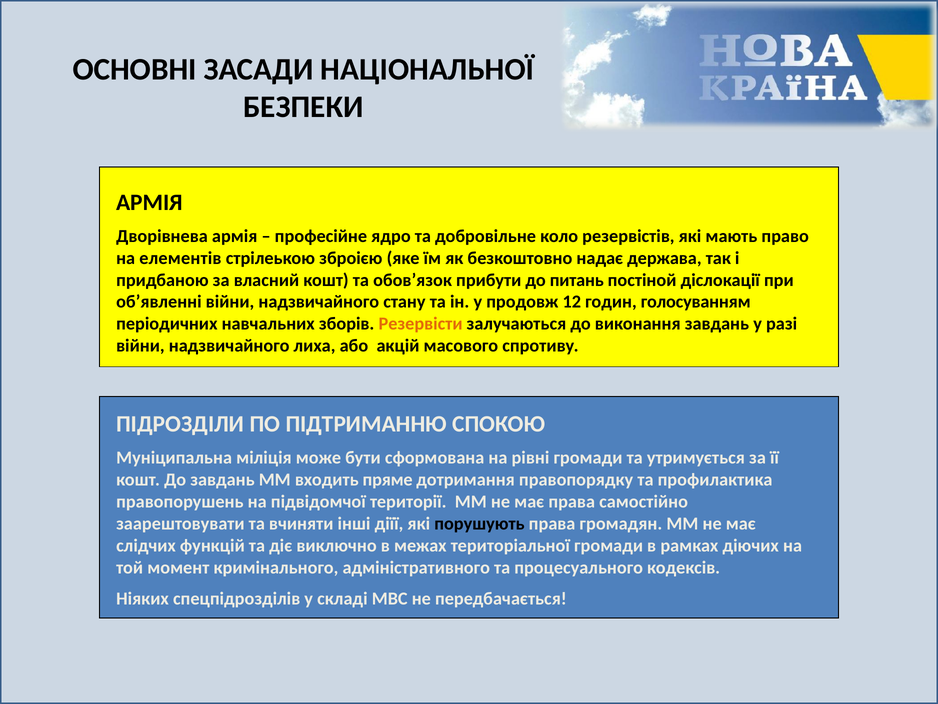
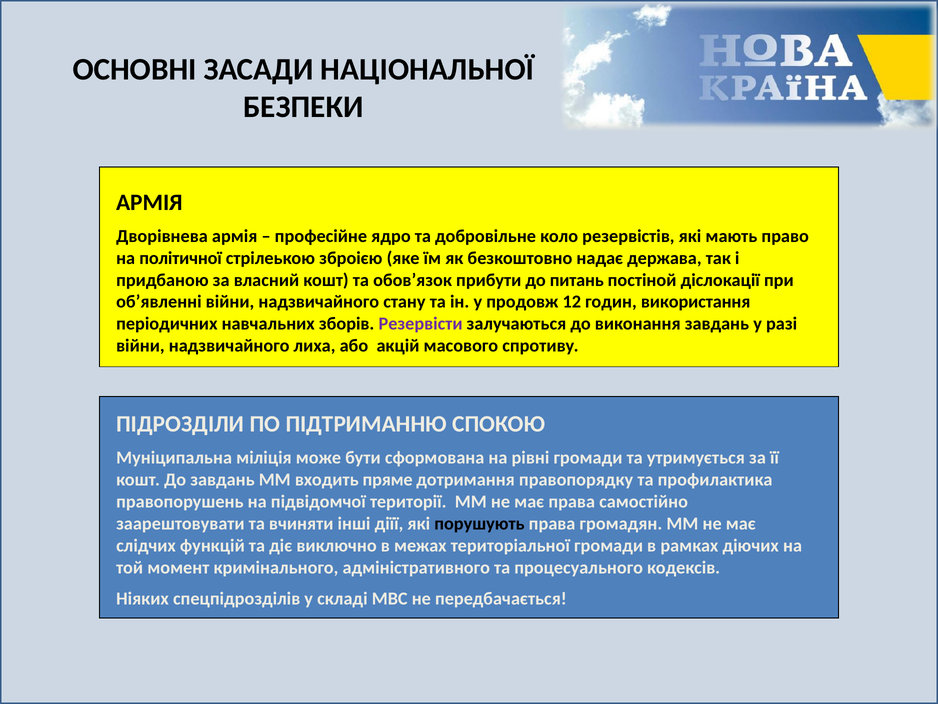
елементів: елементів -> політичної
голосуванням: голосуванням -> використання
Резервісти colour: orange -> purple
